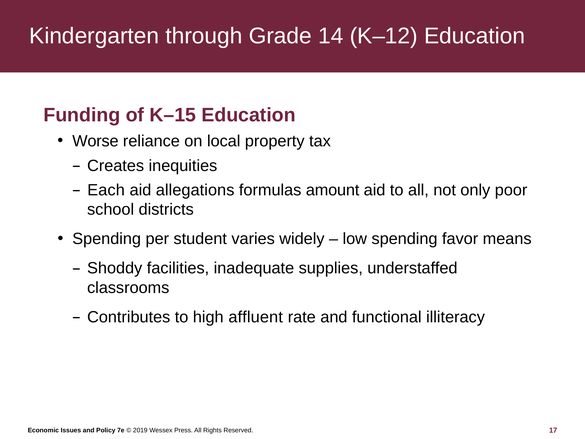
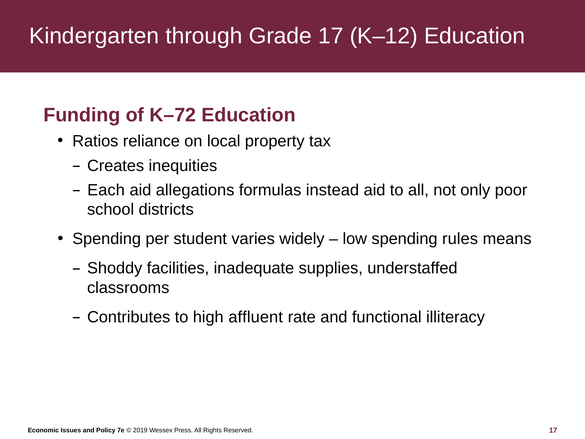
Grade 14: 14 -> 17
K–15: K–15 -> K–72
Worse: Worse -> Ratios
amount: amount -> instead
favor: favor -> rules
